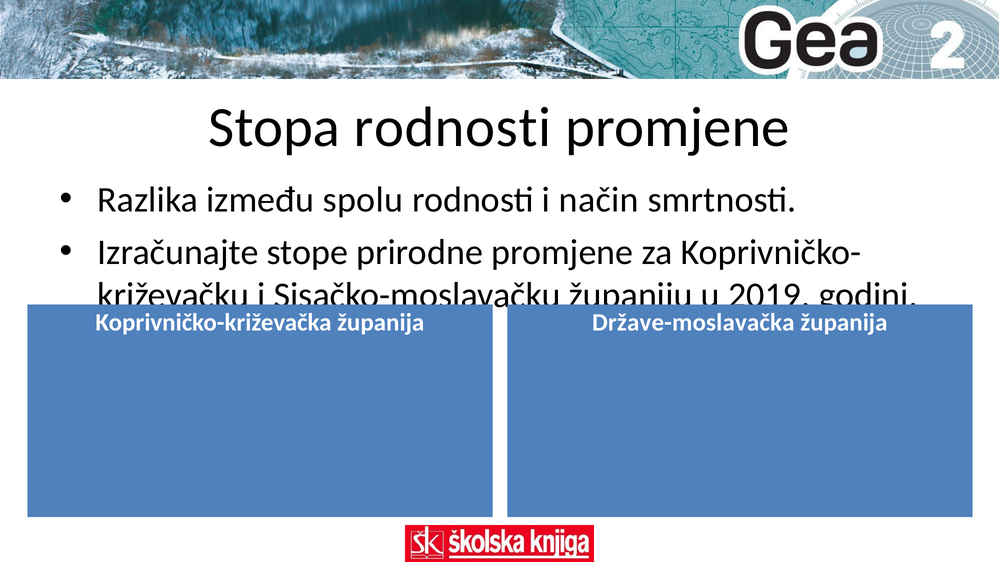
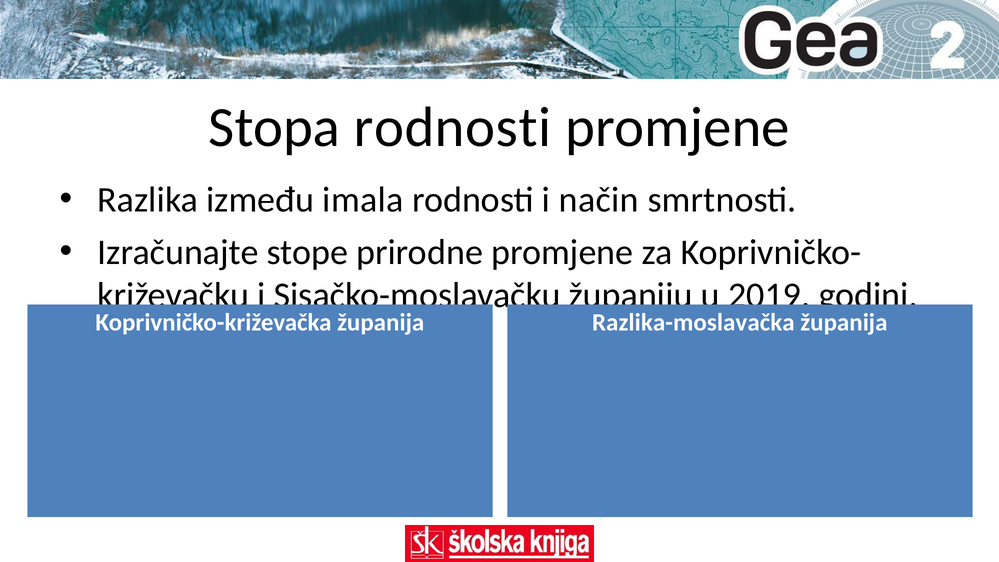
spolu: spolu -> imala
Države-moslavačka: Države-moslavačka -> Razlika-moslavačka
